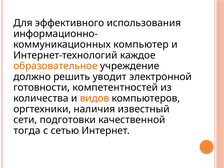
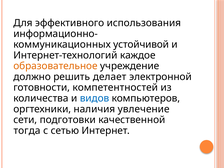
компьютер: компьютер -> устойчивой
уводит: уводит -> делает
видов colour: orange -> blue
известный: известный -> увлечение
